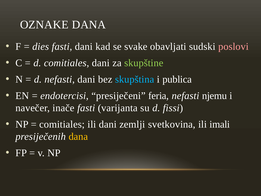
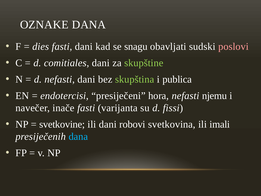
svake: svake -> snagu
skupština colour: light blue -> light green
feria: feria -> hora
comitiales at (62, 124): comitiales -> svetkovine
zemlji: zemlji -> robovi
dana at (78, 136) colour: yellow -> light blue
